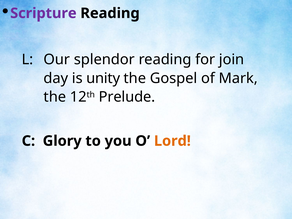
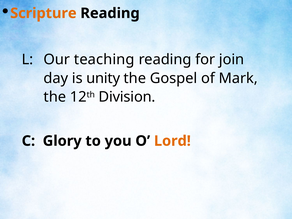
Scripture colour: purple -> orange
splendor: splendor -> teaching
Prelude: Prelude -> Division
